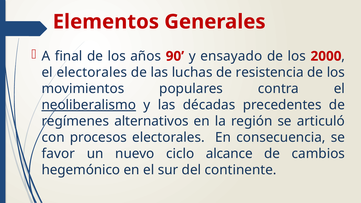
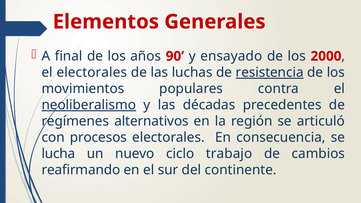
resistencia underline: none -> present
favor: favor -> lucha
alcance: alcance -> trabajo
hegemónico: hegemónico -> reafirmando
